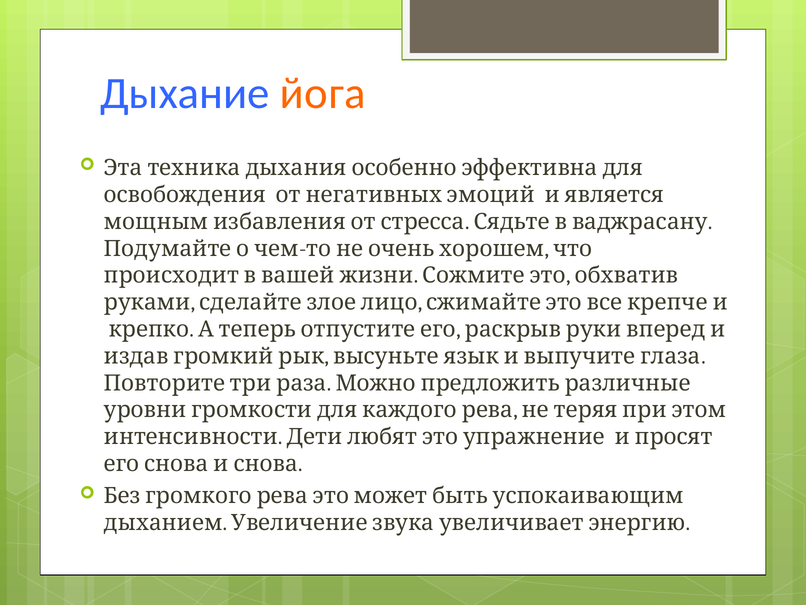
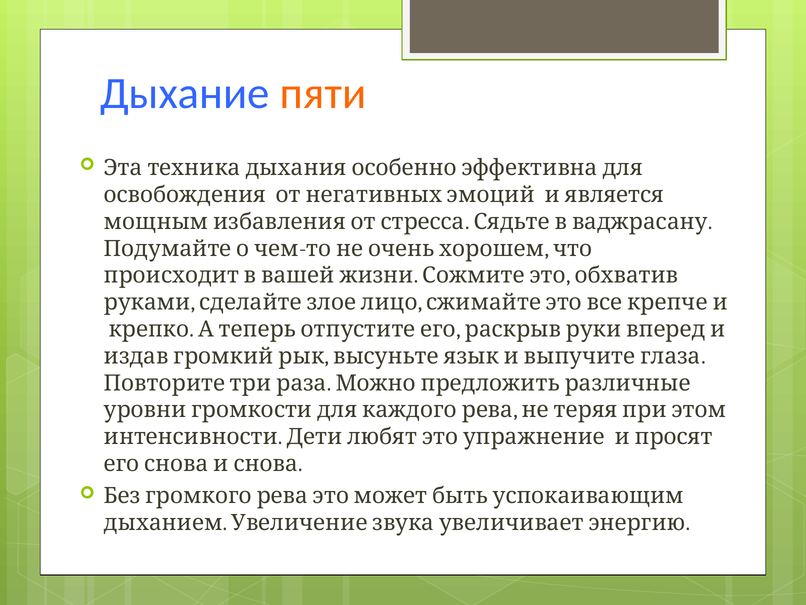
йога: йога -> пяти
